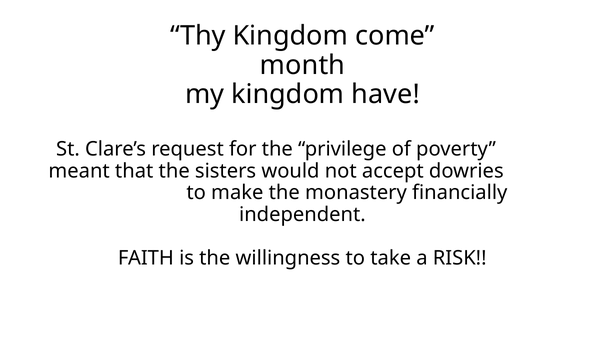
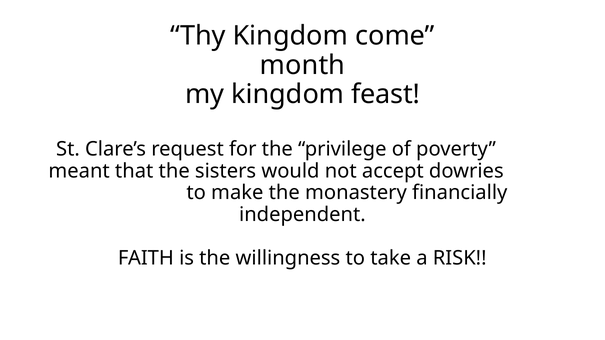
have: have -> feast
